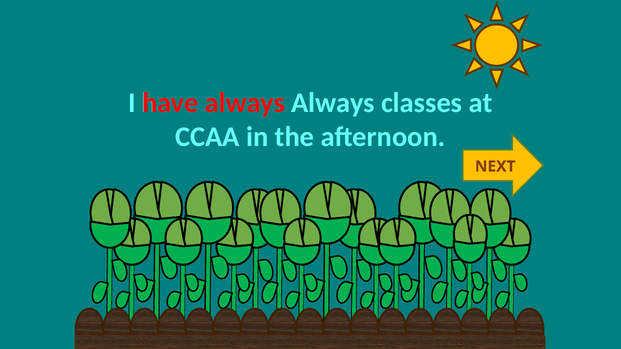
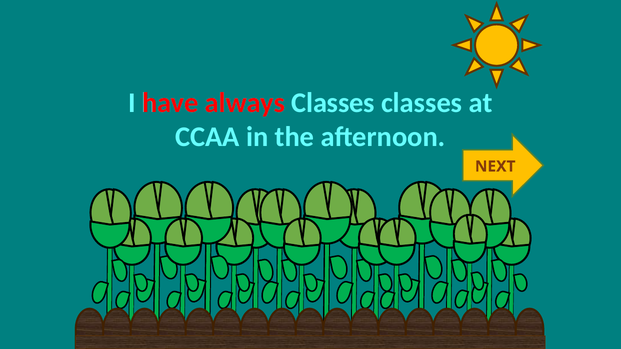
Always at (333, 103): Always -> Classes
